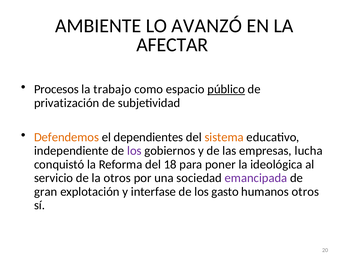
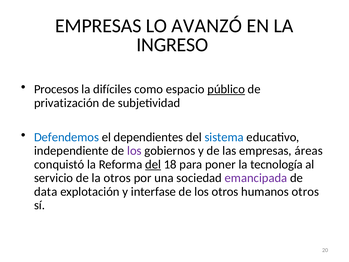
AMBIENTE at (98, 26): AMBIENTE -> EMPRESAS
AFECTAR: AFECTAR -> INGRESO
trabajo: trabajo -> difíciles
Defendemos colour: orange -> blue
sistema colour: orange -> blue
lucha: lucha -> áreas
del at (153, 164) underline: none -> present
ideológica: ideológica -> tecnología
gran: gran -> data
los gasto: gasto -> otros
